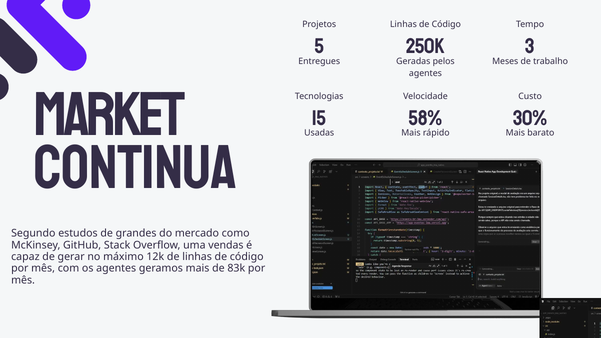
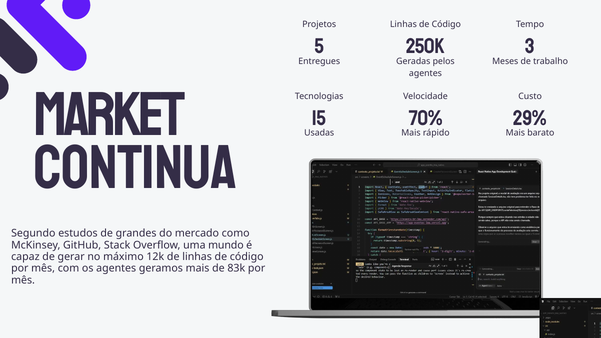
58%: 58% -> 70%
30%: 30% -> 29%
vendas: vendas -> mundo
